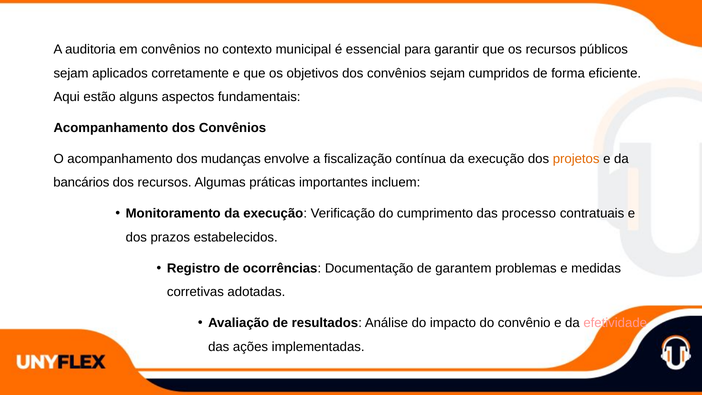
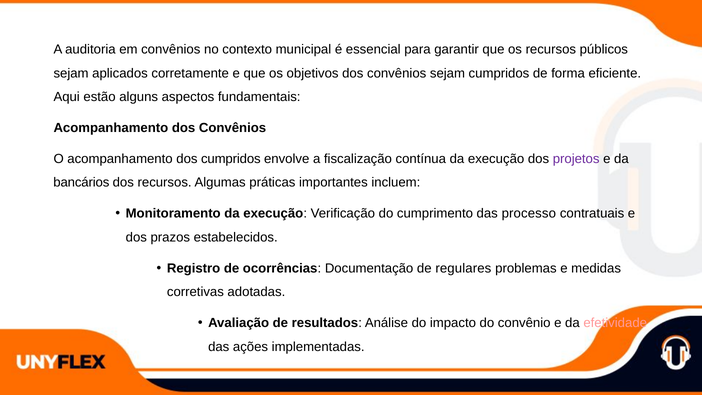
dos mudanças: mudanças -> cumpridos
projetos colour: orange -> purple
garantem: garantem -> regulares
